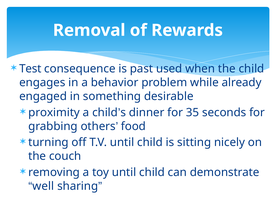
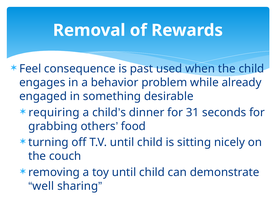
Test: Test -> Feel
proximity: proximity -> requiring
35: 35 -> 31
